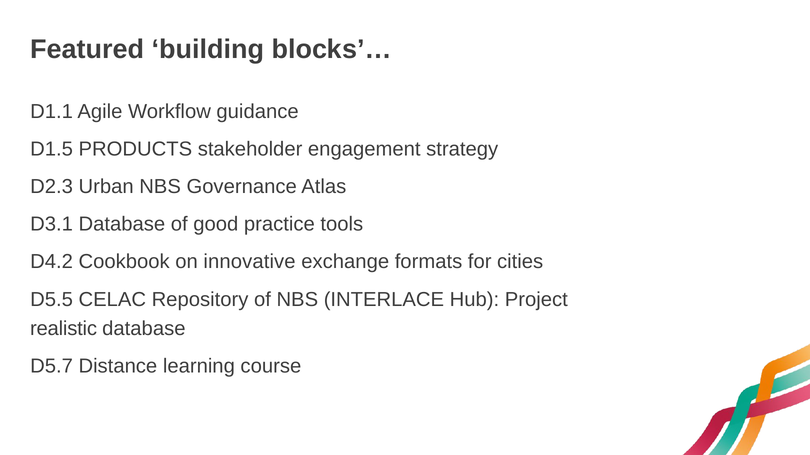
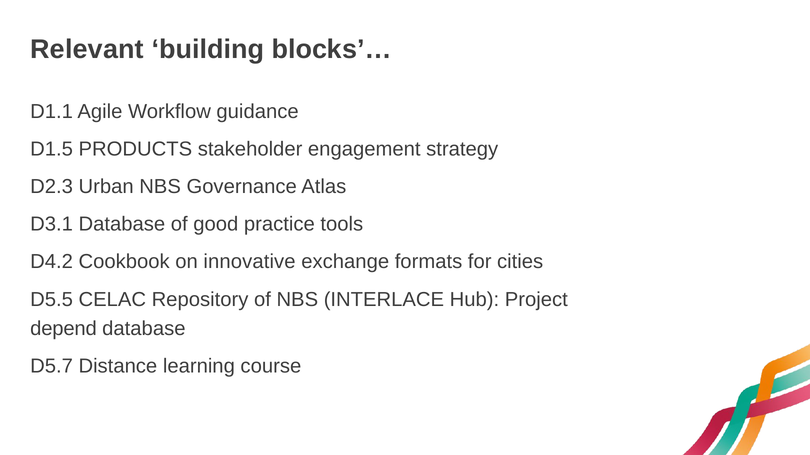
Featured: Featured -> Relevant
realistic: realistic -> depend
